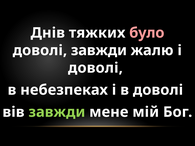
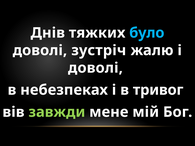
було colour: pink -> light blue
доволі завжди: завжди -> зустріч
в доволі: доволі -> тривог
